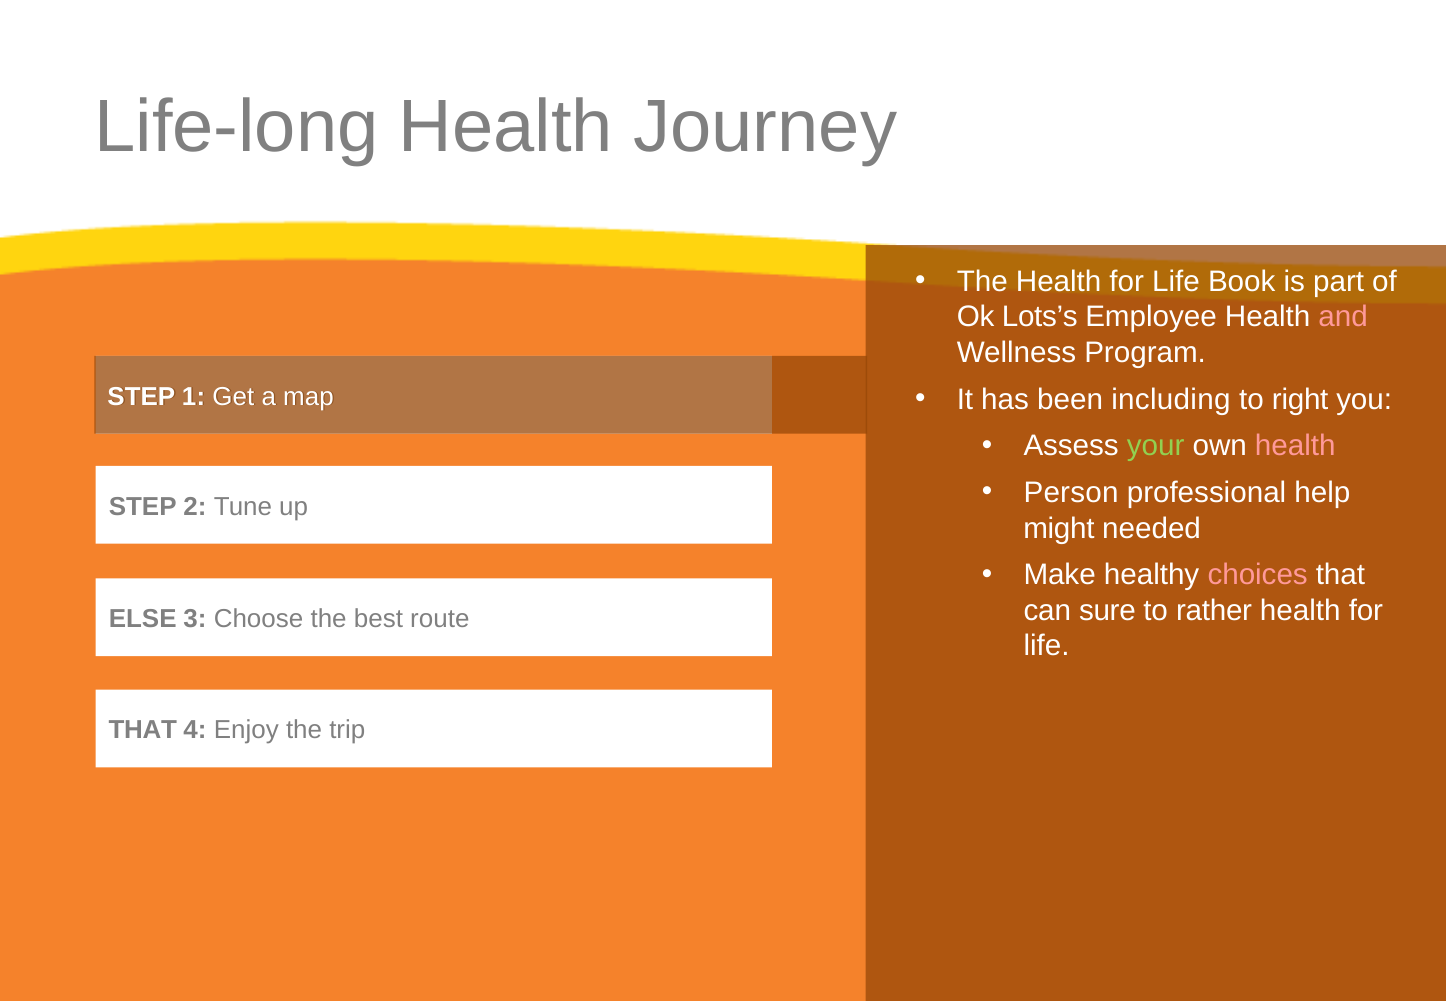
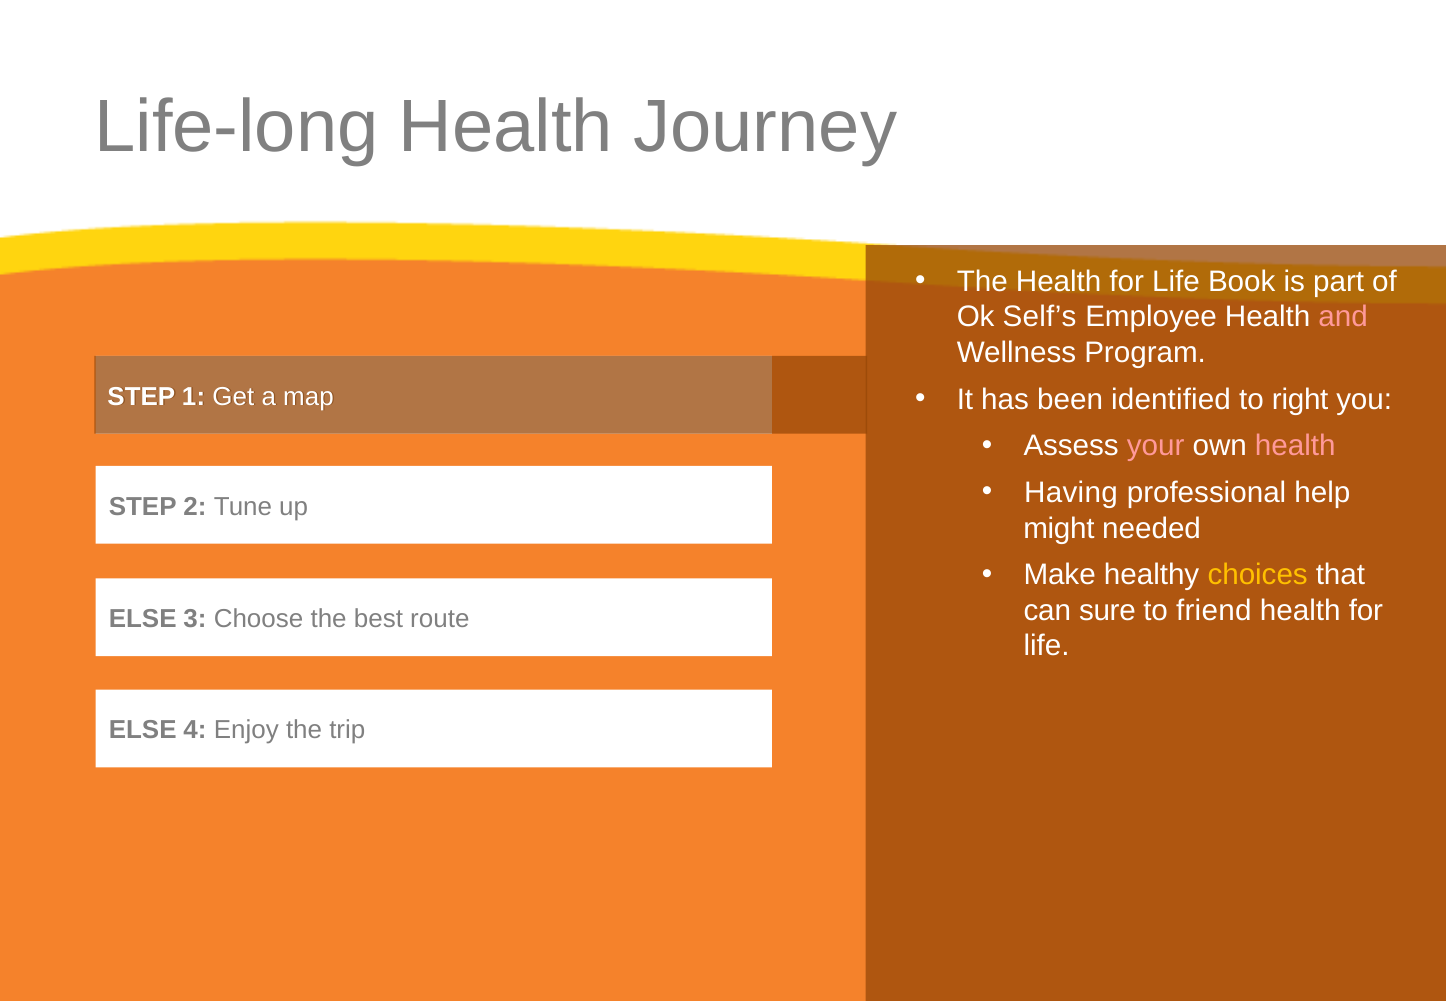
Lots’s: Lots’s -> Self’s
including: including -> identified
your colour: light green -> pink
Person: Person -> Having
choices colour: pink -> yellow
rather: rather -> friend
THAT at (143, 730): THAT -> ELSE
